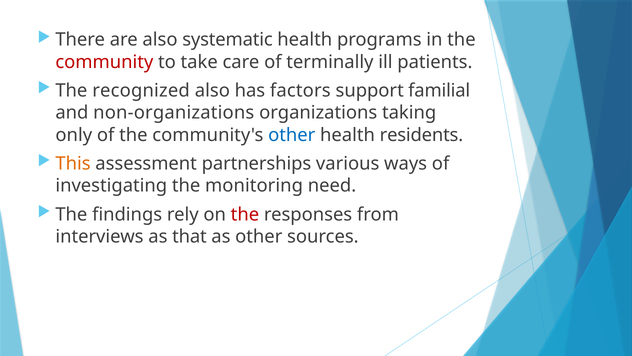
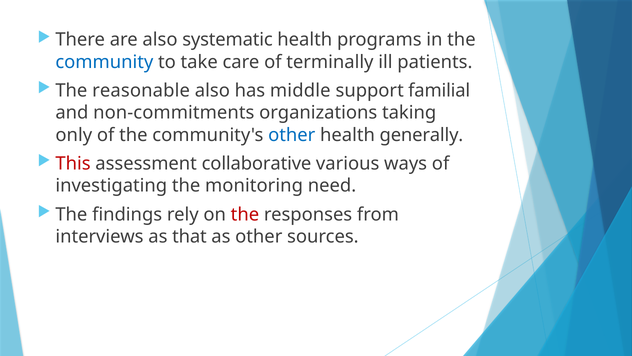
community colour: red -> blue
recognized: recognized -> reasonable
factors: factors -> middle
non-organizations: non-organizations -> non-commitments
residents: residents -> generally
This colour: orange -> red
partnerships: partnerships -> collaborative
